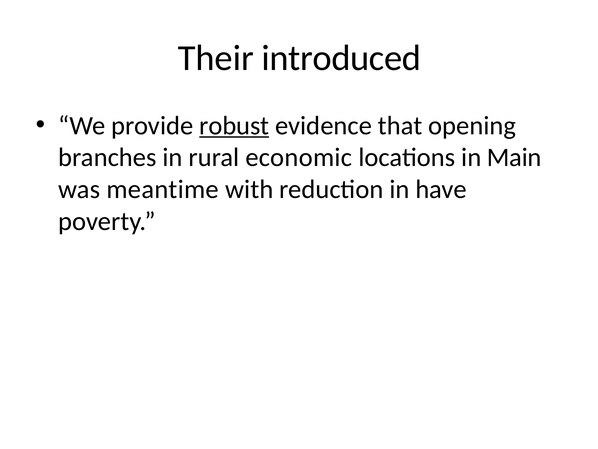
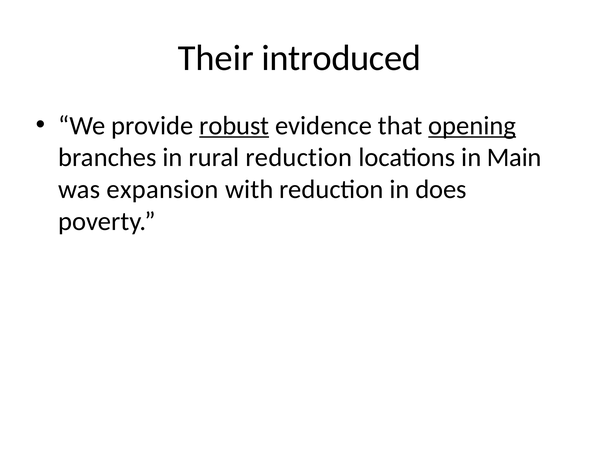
opening underline: none -> present
rural economic: economic -> reduction
meantime: meantime -> expansion
have: have -> does
